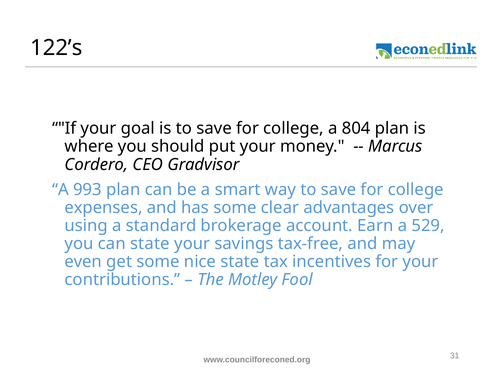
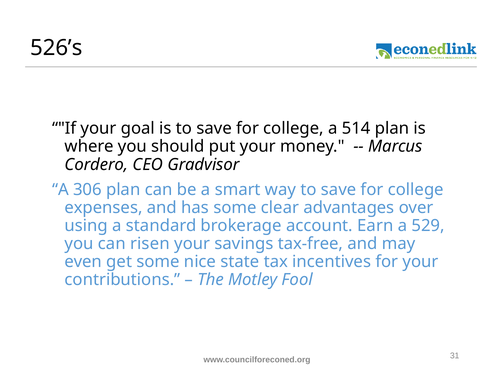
122’s: 122’s -> 526’s
804: 804 -> 514
993: 993 -> 306
can state: state -> risen
